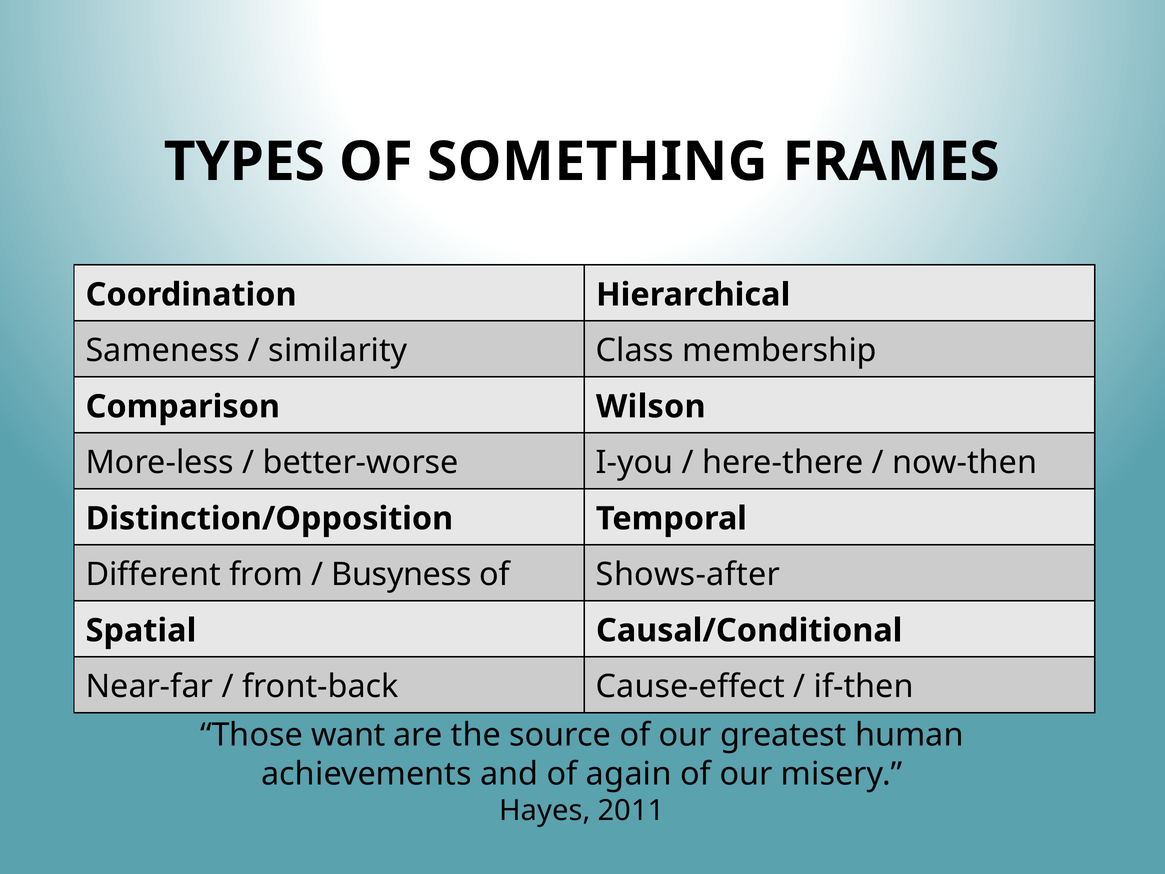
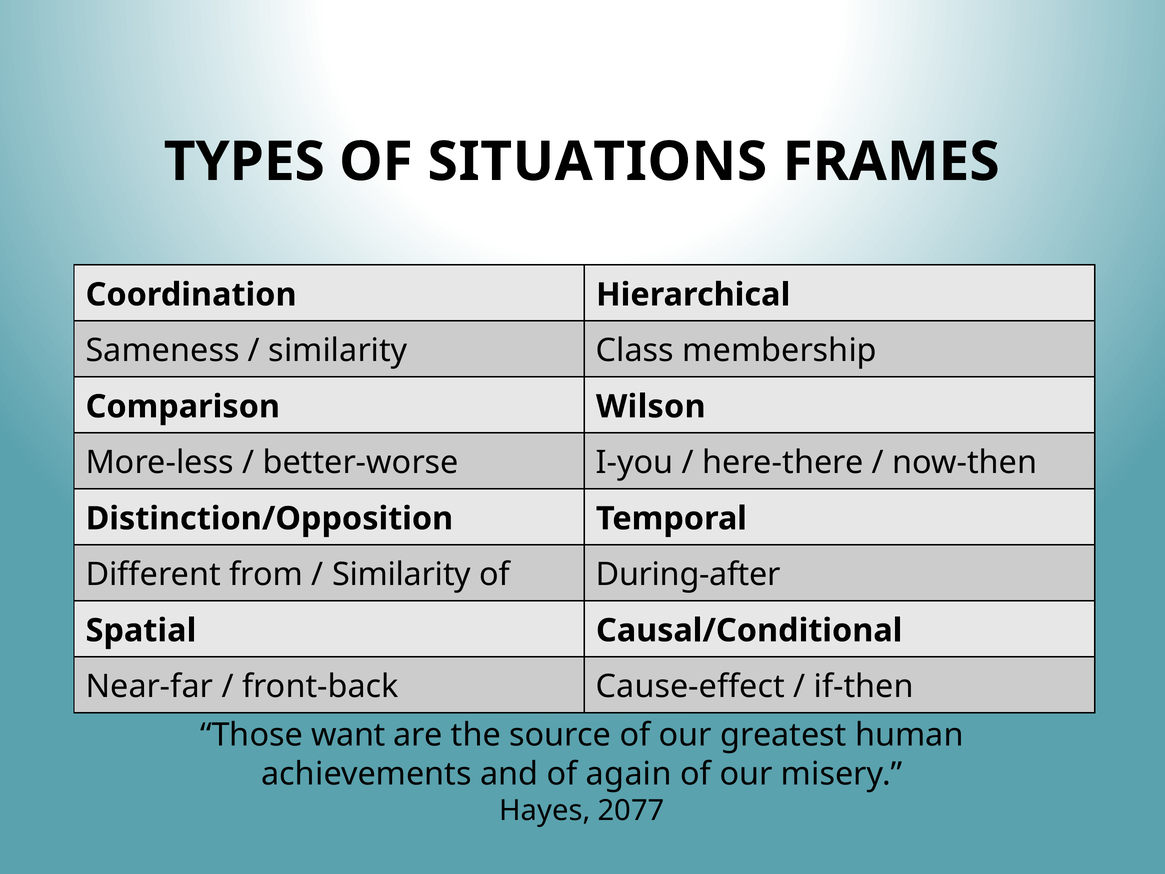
SOMETHING: SOMETHING -> SITUATIONS
Busyness at (402, 574): Busyness -> Similarity
Shows-after: Shows-after -> During-after
2011: 2011 -> 2077
